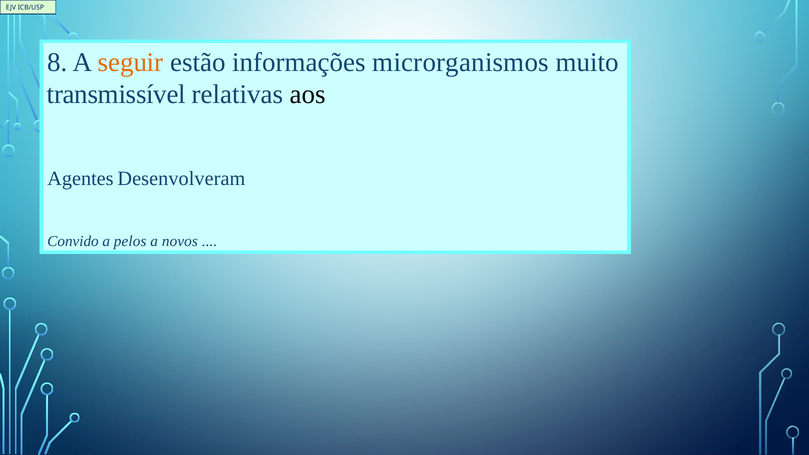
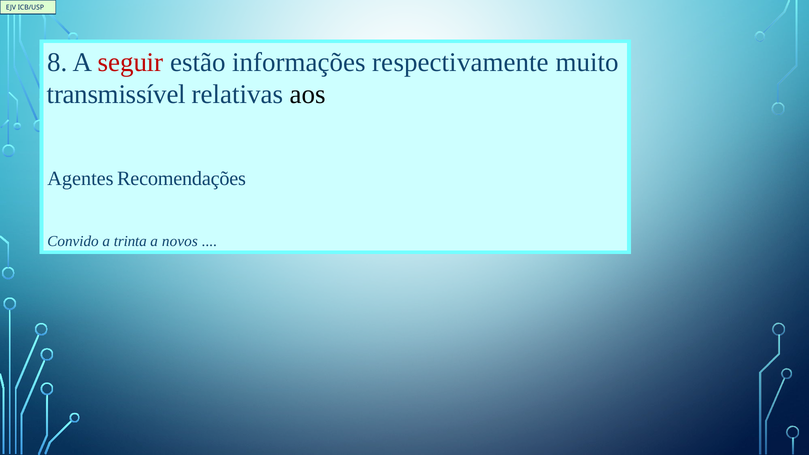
seguir colour: orange -> red
microrganismos: microrganismos -> respectivamente
Desenvolveram: Desenvolveram -> Recomendações
pelos: pelos -> trinta
